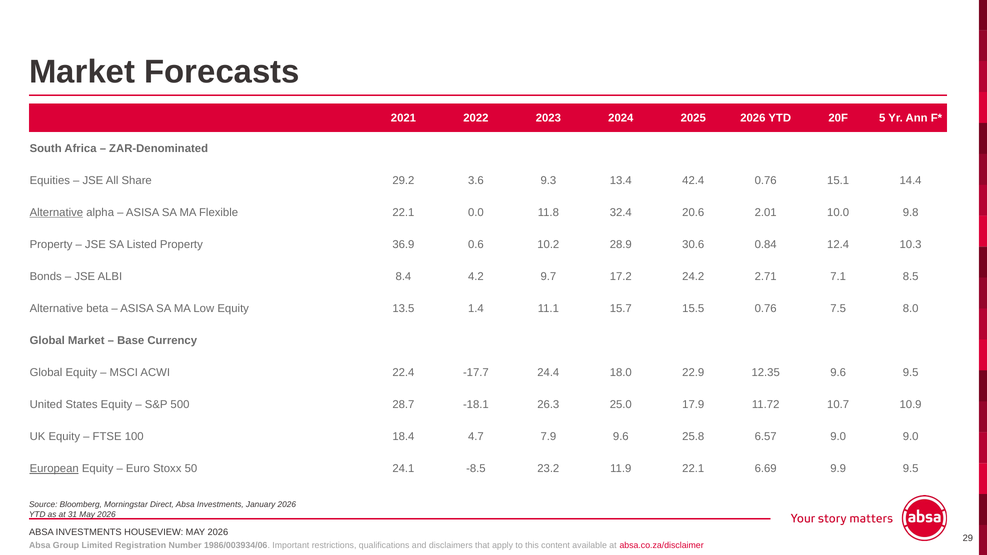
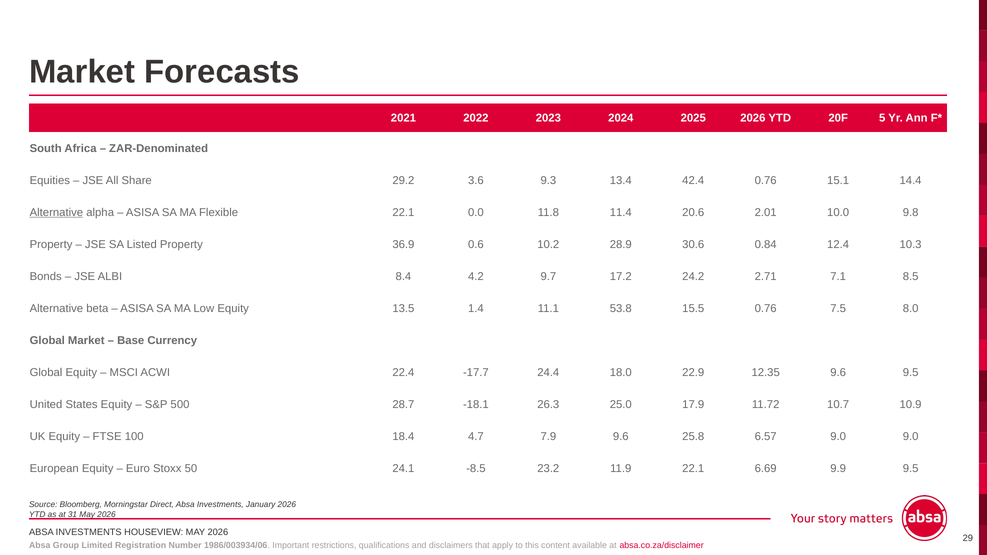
32.4: 32.4 -> 11.4
15.7: 15.7 -> 53.8
European underline: present -> none
